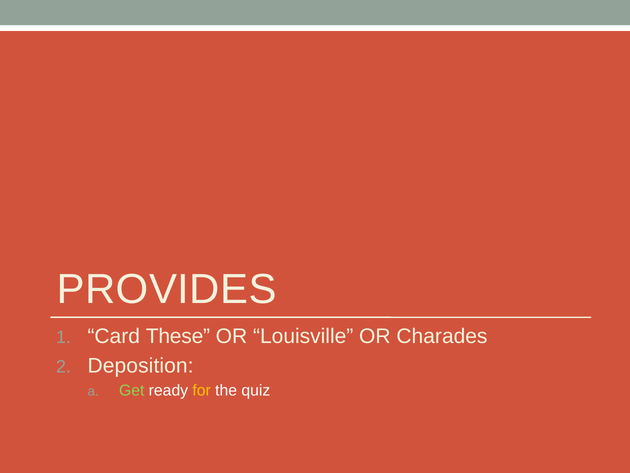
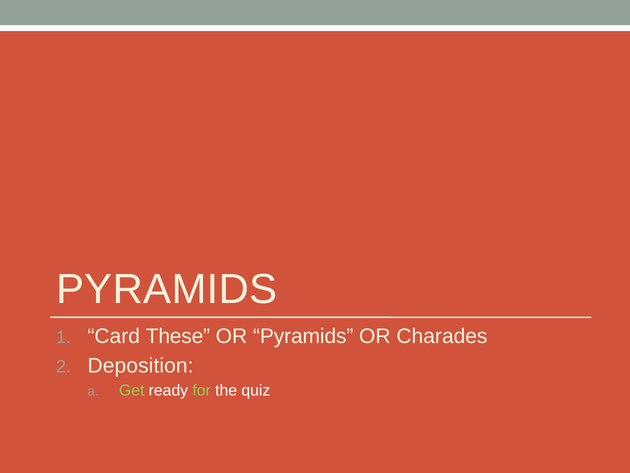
PROVIDES at (167, 289): PROVIDES -> PYRAMIDS
OR Louisville: Louisville -> Pyramids
for colour: yellow -> light green
